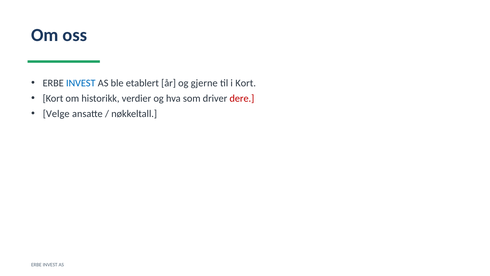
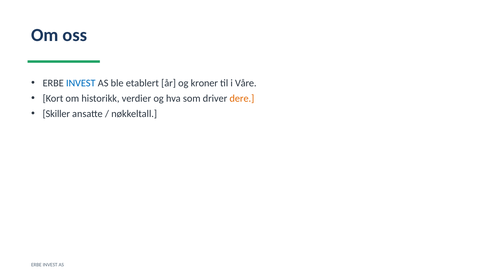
gjerne: gjerne -> kroner
i Kort: Kort -> Våre
dere colour: red -> orange
Velge: Velge -> Skiller
